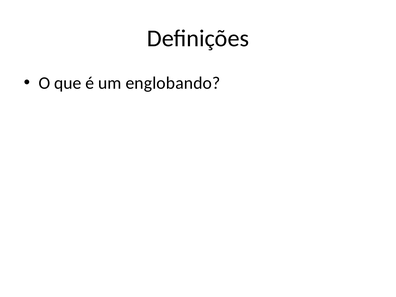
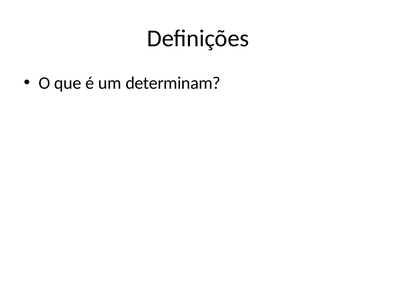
englobando: englobando -> determinam
